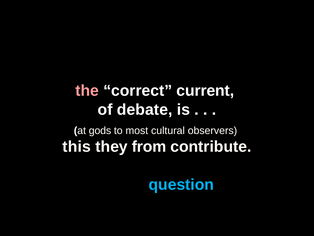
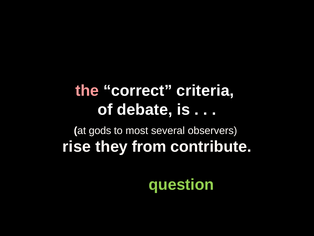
current: current -> criteria
cultural: cultural -> several
this: this -> rise
question colour: light blue -> light green
